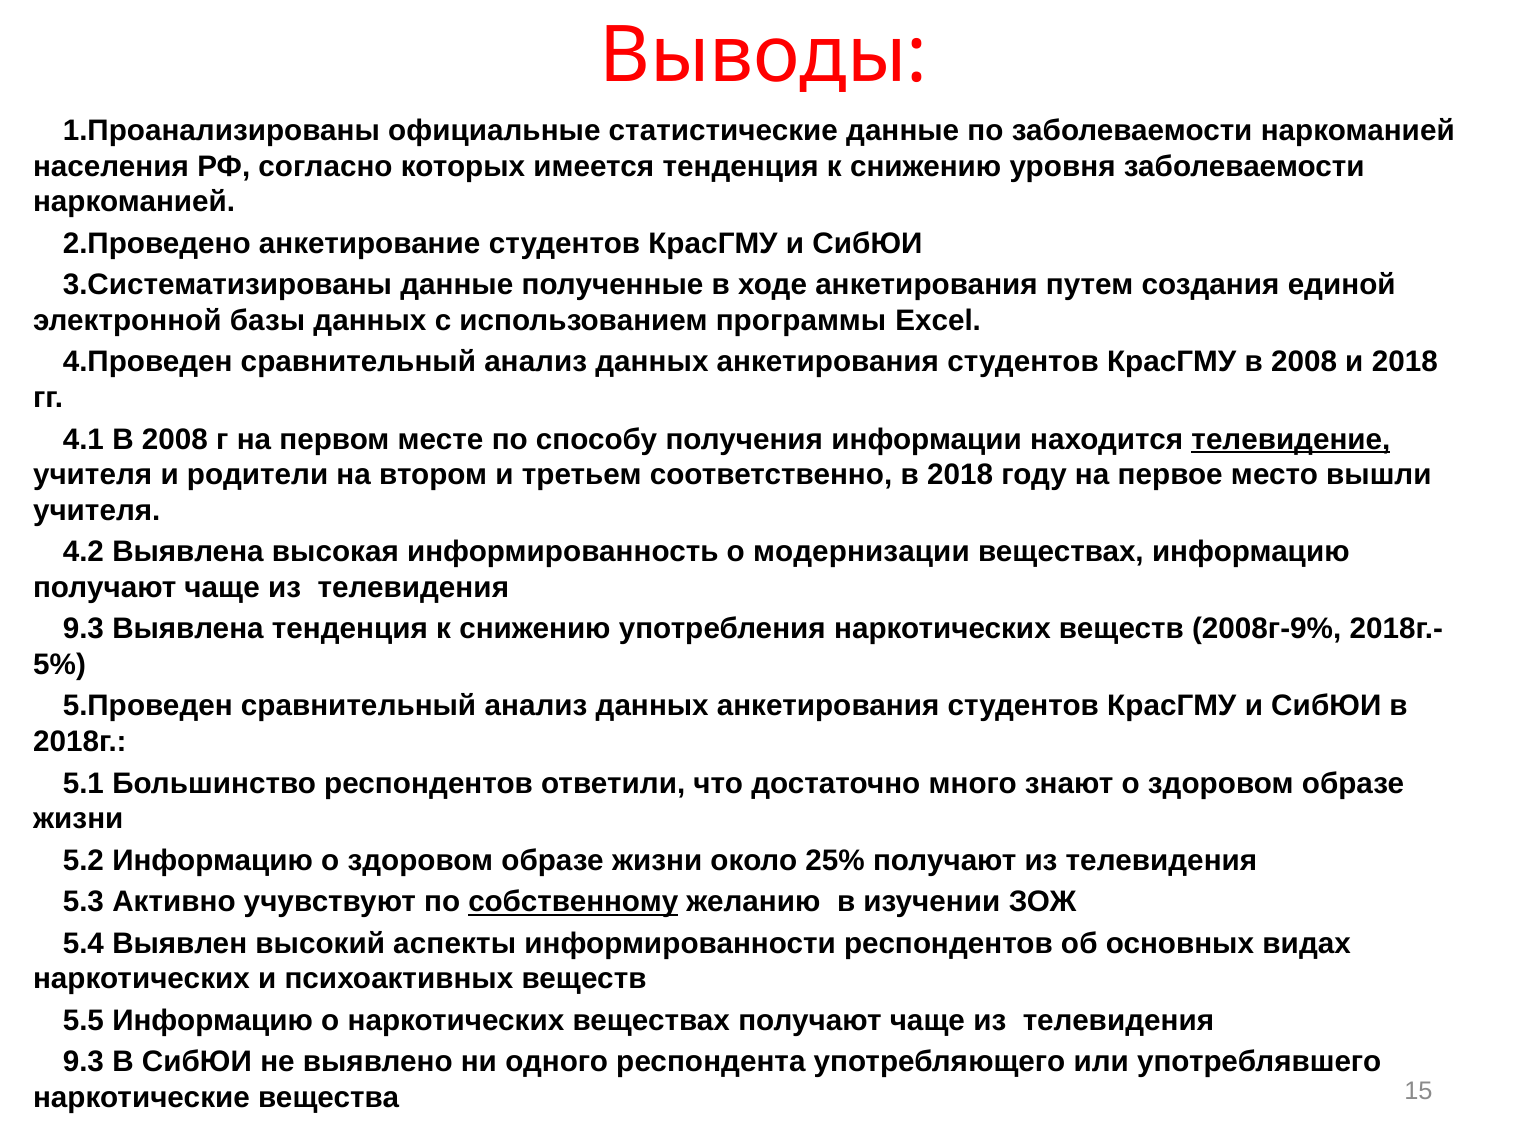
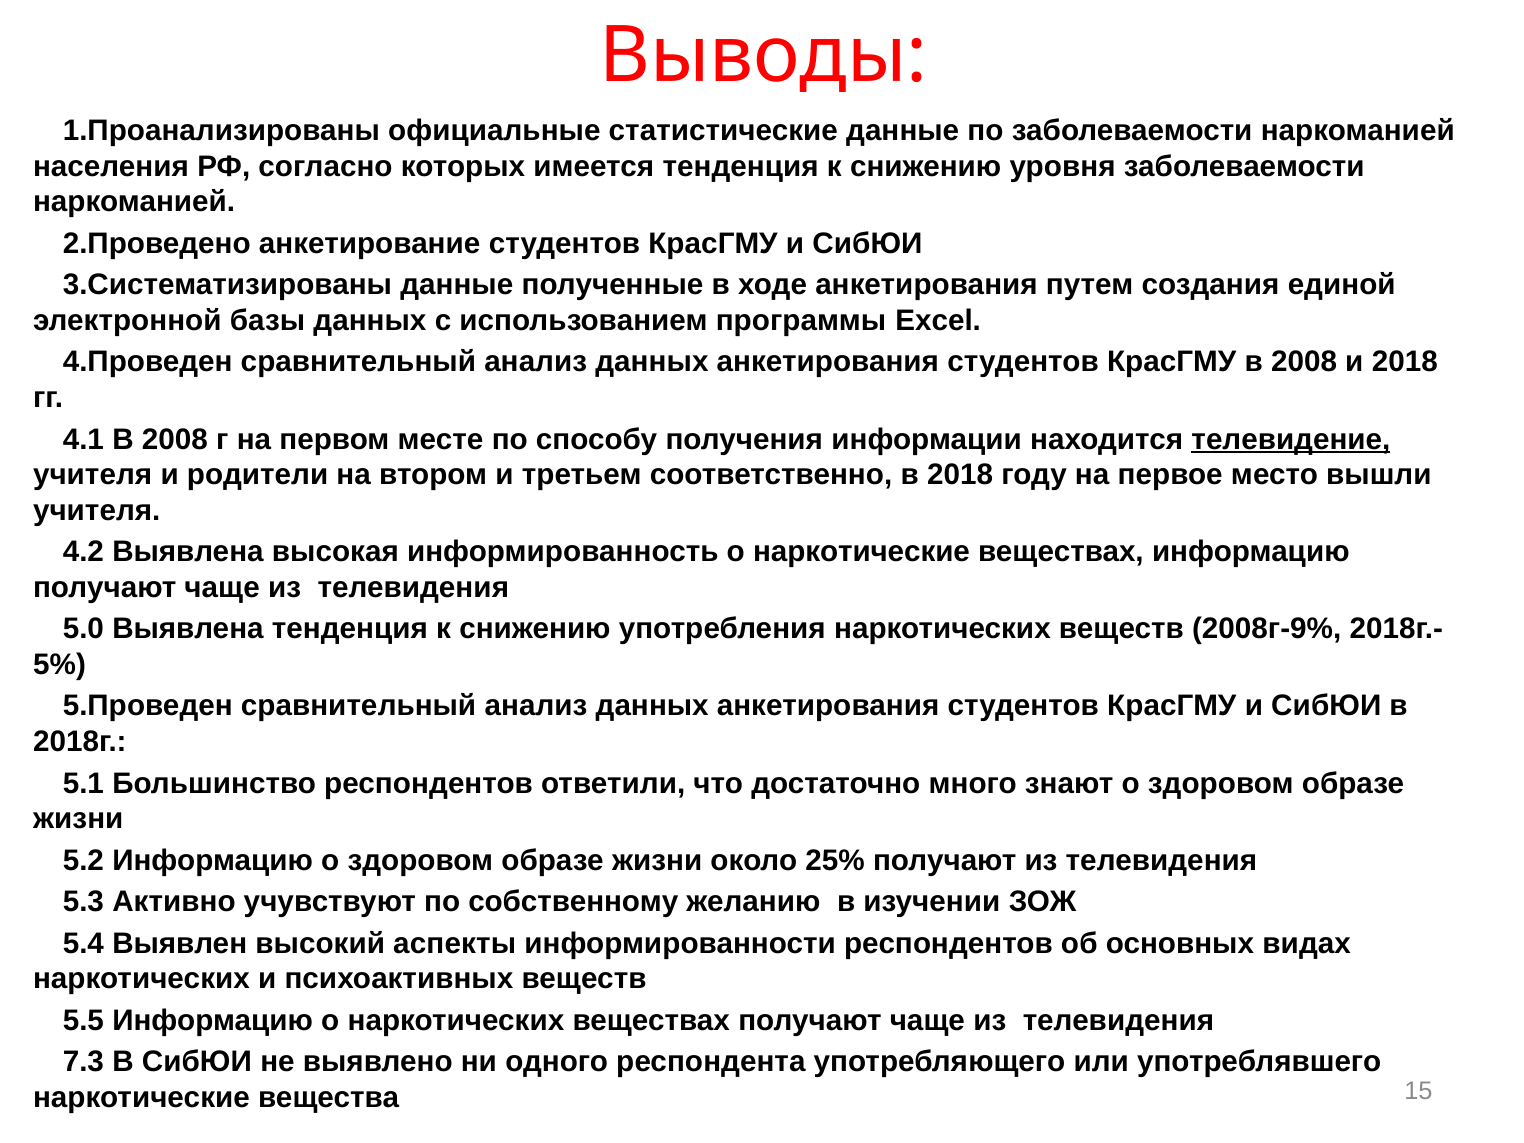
о модернизации: модернизации -> наркотические
9.3 at (83, 629): 9.3 -> 5.0
собственному underline: present -> none
9.3 at (83, 1062): 9.3 -> 7.3
